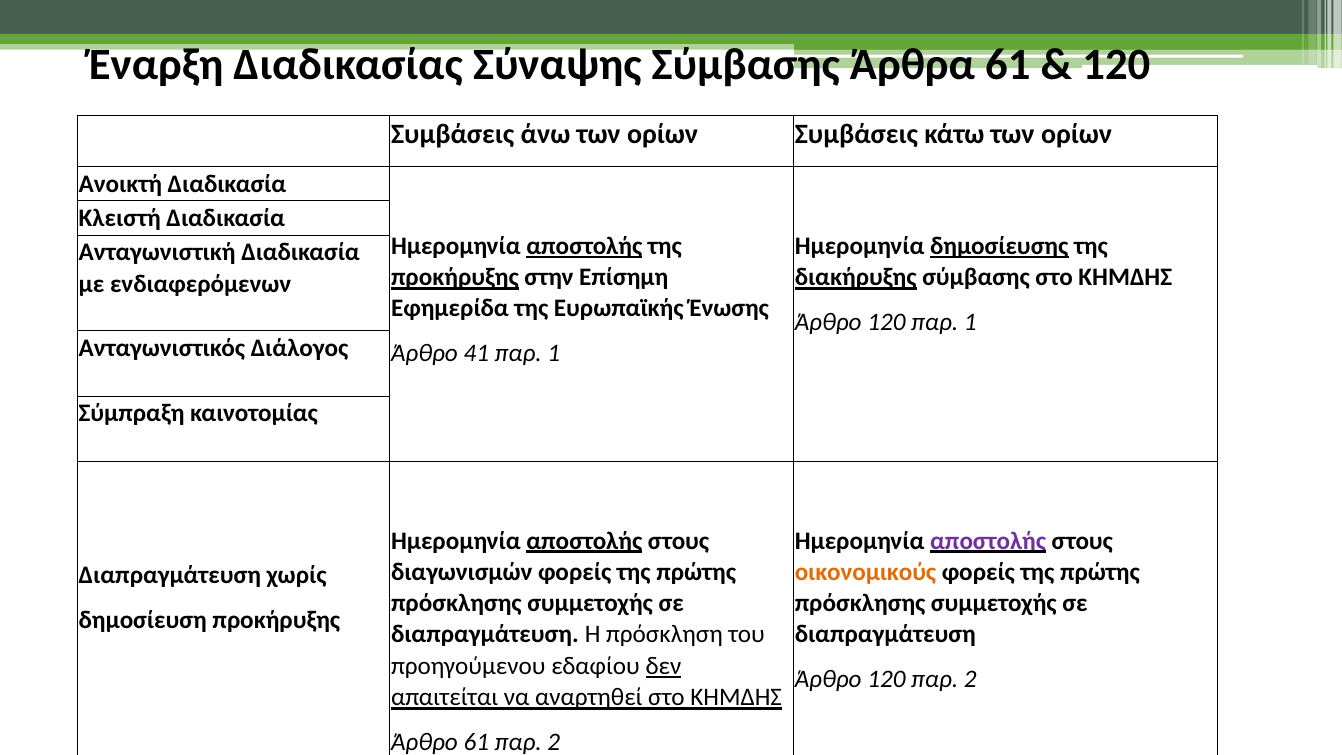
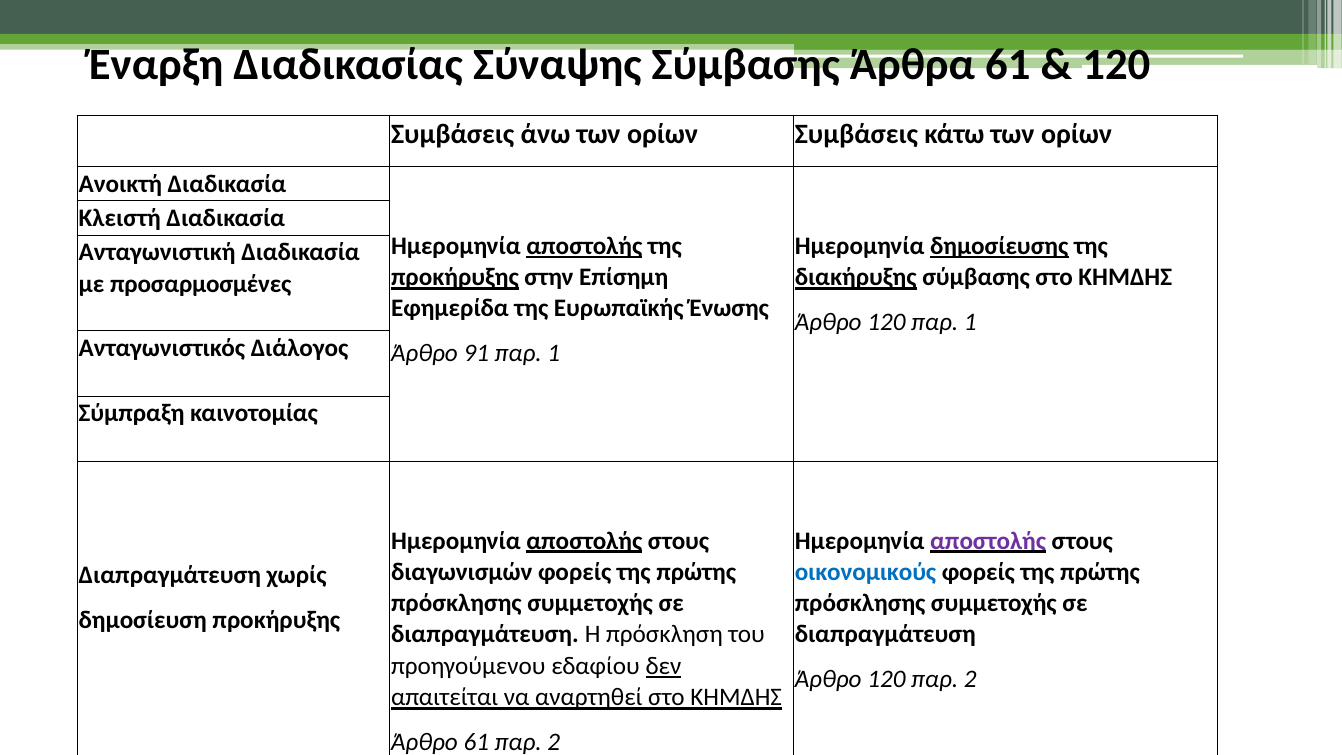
ενδιαφερόμενων: ενδιαφερόμενων -> προσαρμοσμένες
41: 41 -> 91
οικονομικούς colour: orange -> blue
